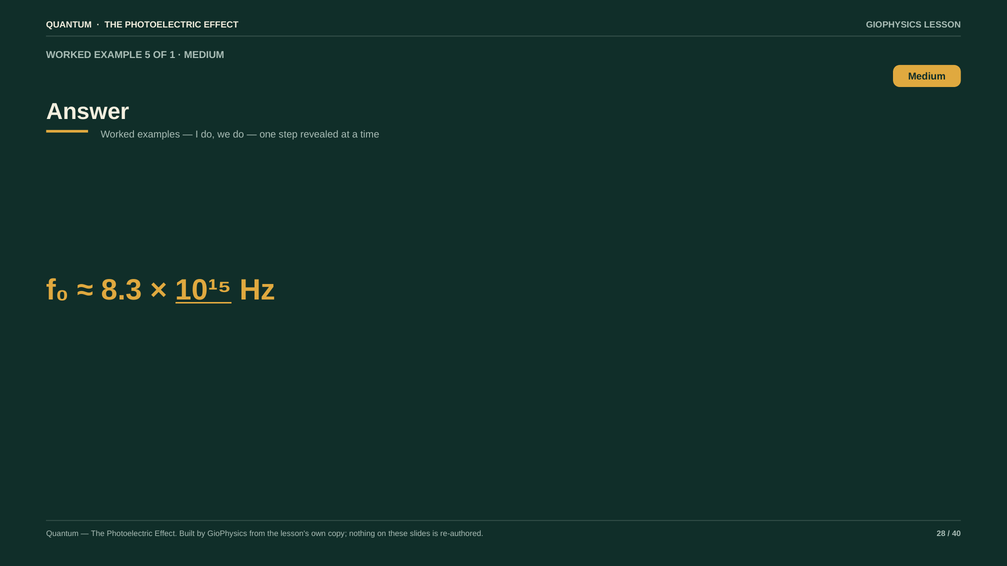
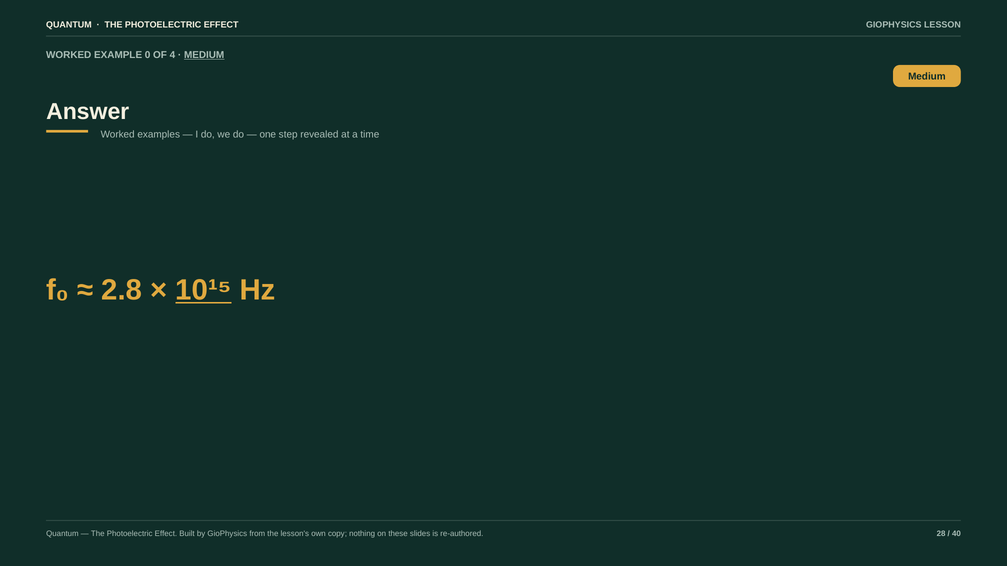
5: 5 -> 0
1: 1 -> 4
MEDIUM at (204, 55) underline: none -> present
8.3: 8.3 -> 2.8
